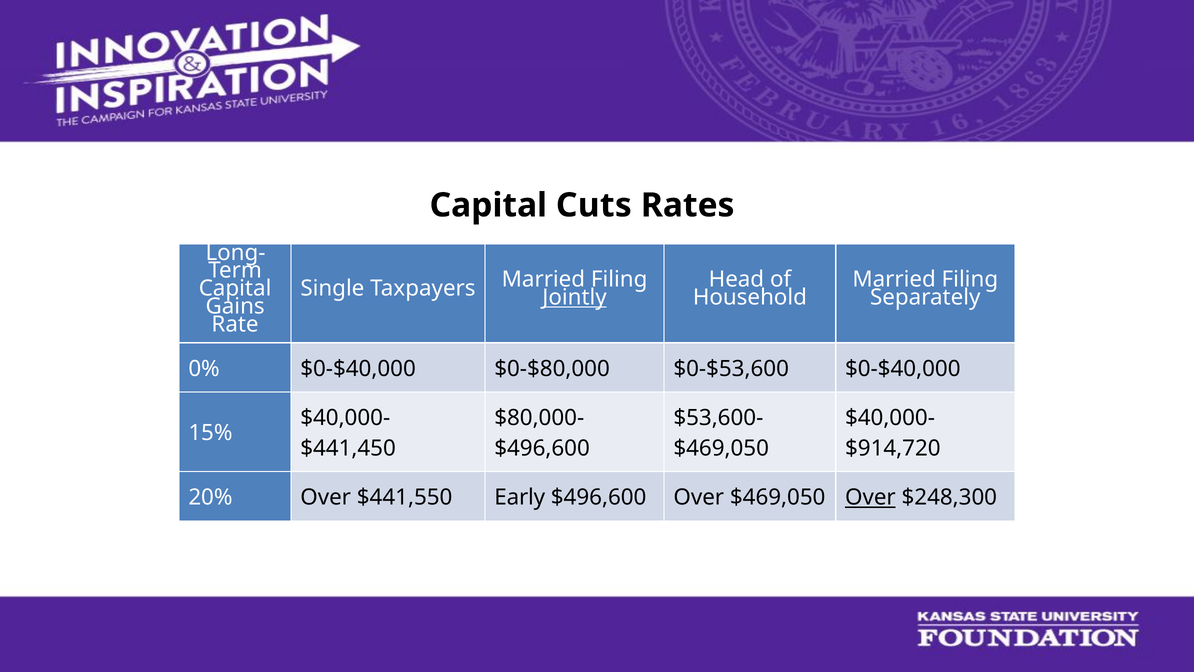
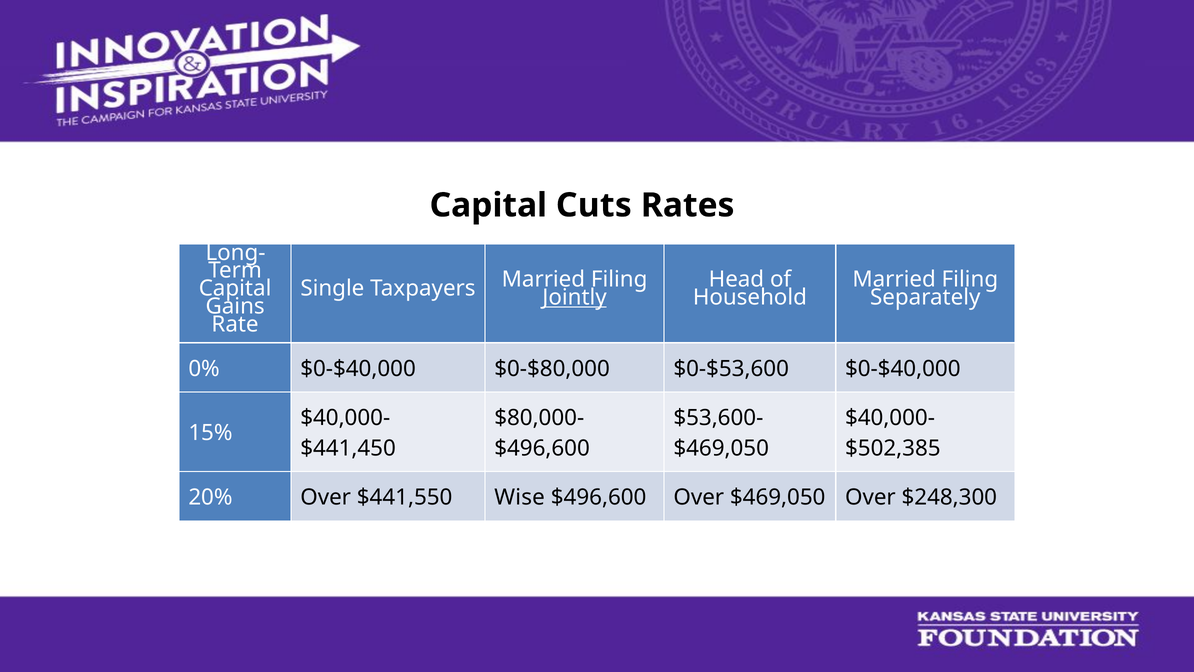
$914,720: $914,720 -> $502,385
Early: Early -> Wise
Over at (870, 497) underline: present -> none
